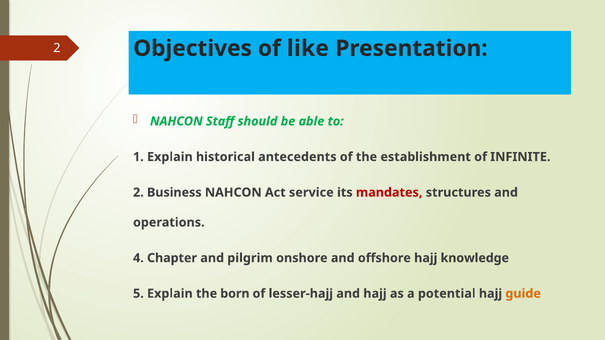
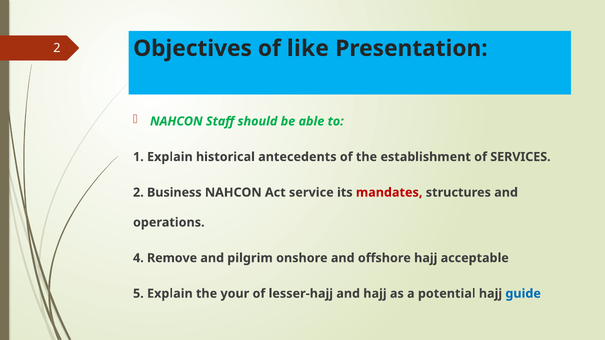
INFINITE: INFINITE -> SERVICES
Chapter: Chapter -> Remove
knowledge: knowledge -> acceptable
born: born -> your
guide colour: orange -> blue
